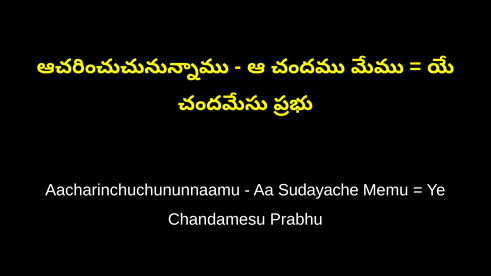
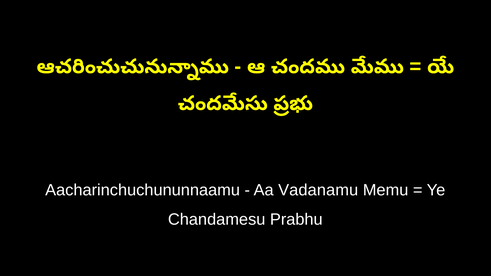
Sudayache: Sudayache -> Vadanamu
